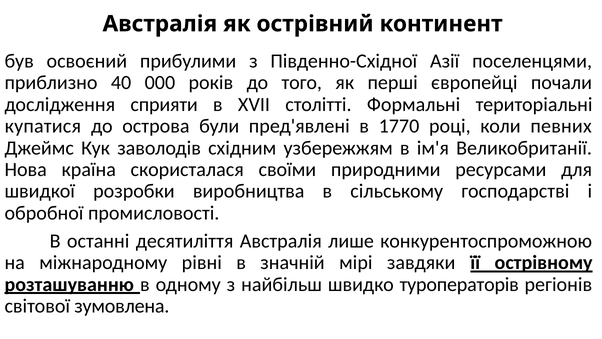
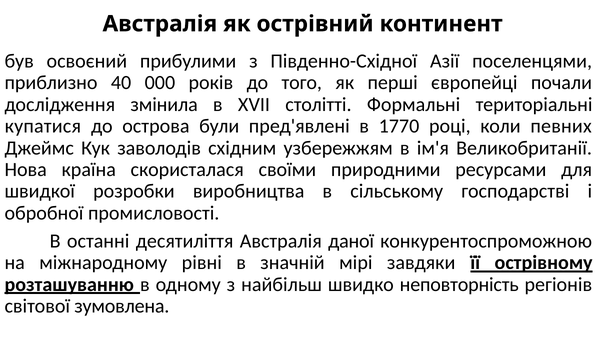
сприяти: сприяти -> змінила
лише: лише -> даної
туроператорів: туроператорів -> неповторність
